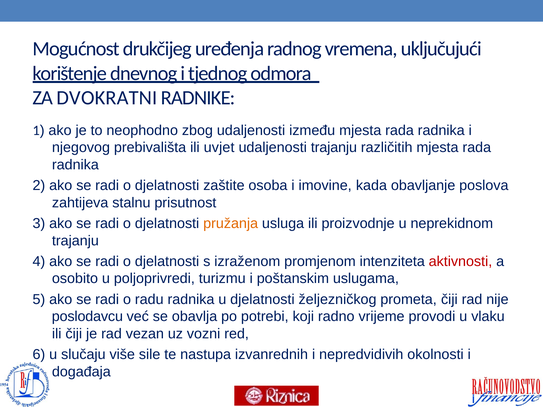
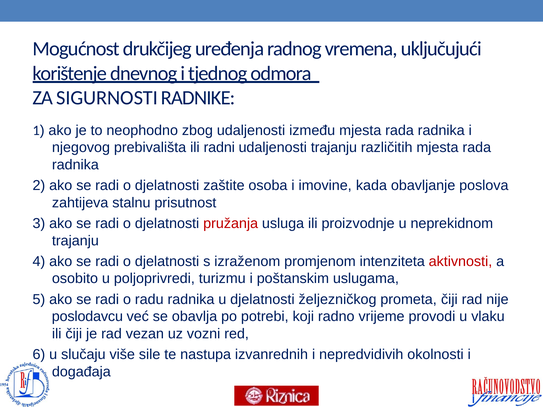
DVOKRATNI: DVOKRATNI -> SIGURNOSTI
uvjet: uvjet -> radni
pružanja colour: orange -> red
